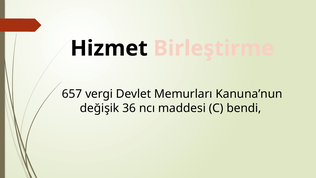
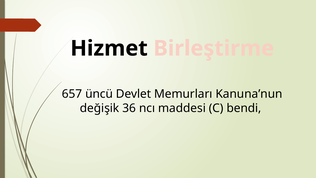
vergi: vergi -> üncü
